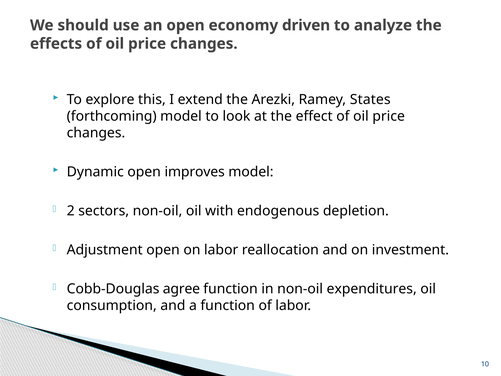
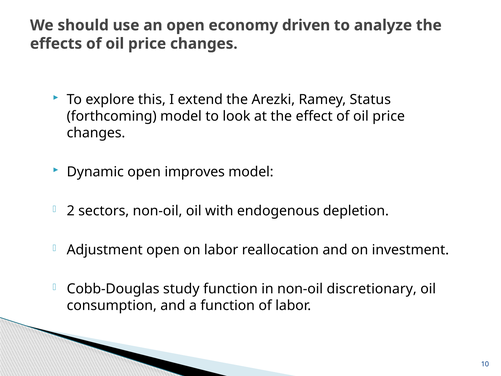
States: States -> Status
agree: agree -> study
expenditures: expenditures -> discretionary
